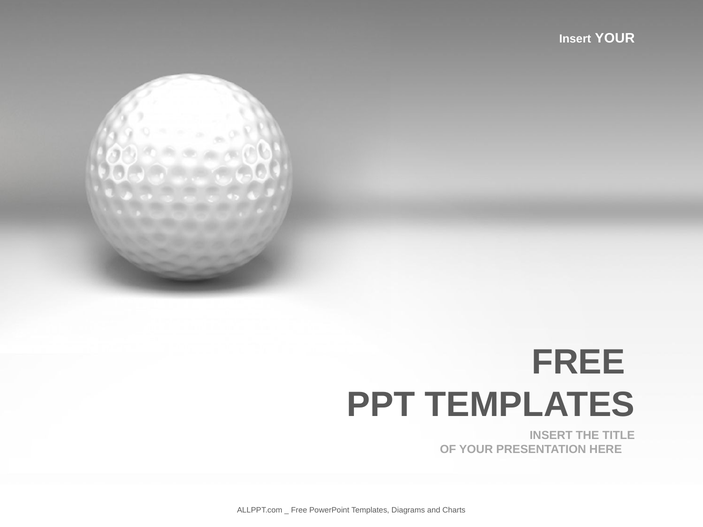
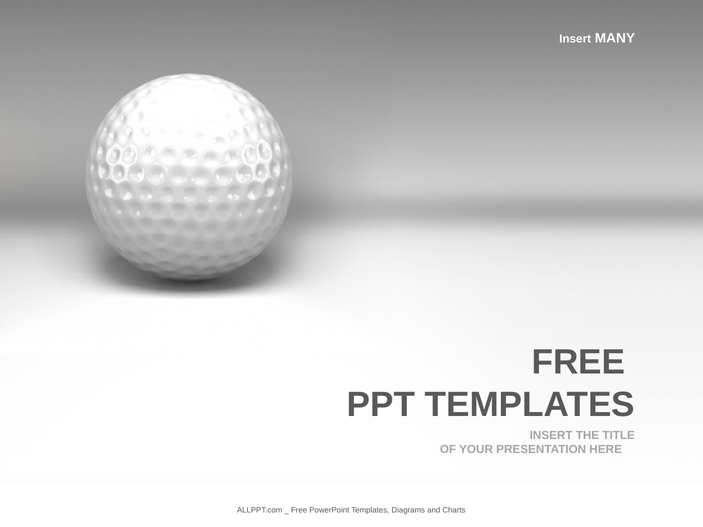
Insert YOUR: YOUR -> MANY
